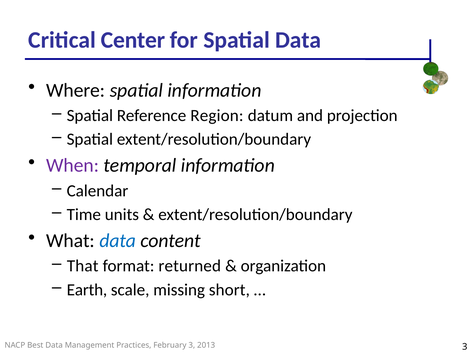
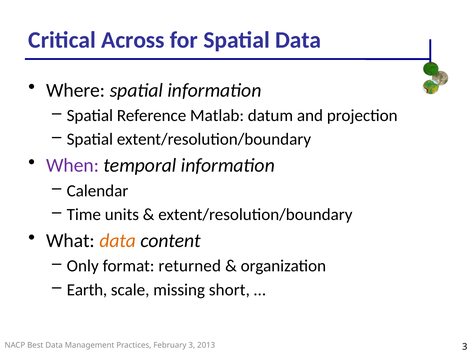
Center: Center -> Across
Region: Region -> Matlab
data at (118, 241) colour: blue -> orange
That: That -> Only
